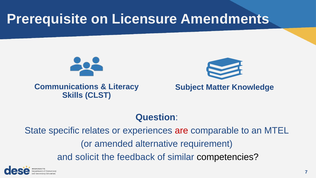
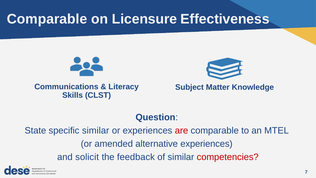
Prerequisite at (47, 19): Prerequisite -> Comparable
Amendments: Amendments -> Effectiveness
specific relates: relates -> similar
alternative requirement: requirement -> experiences
competencies colour: black -> red
